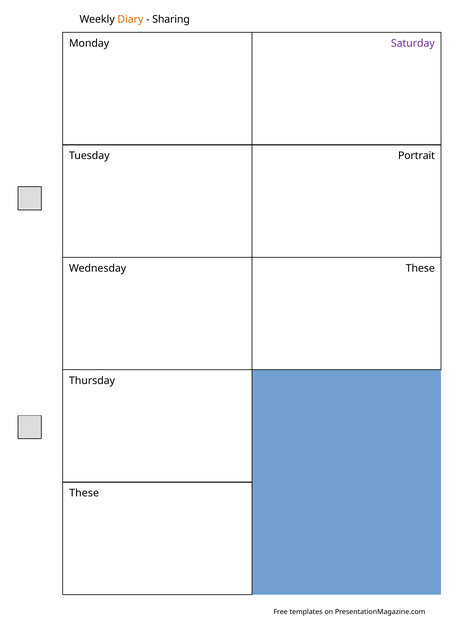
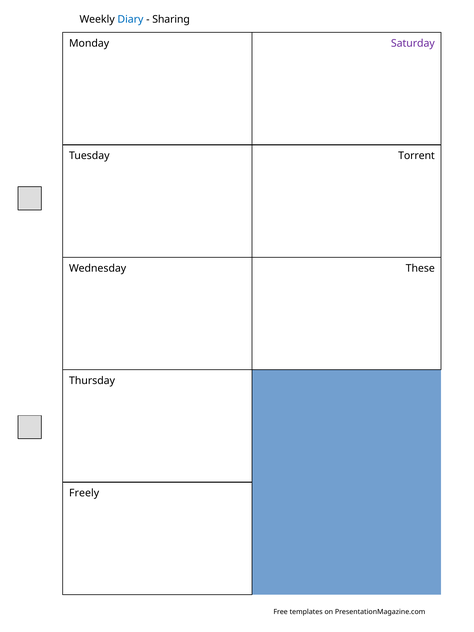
Diary colour: orange -> blue
Portrait: Portrait -> Torrent
These at (84, 493): These -> Freely
